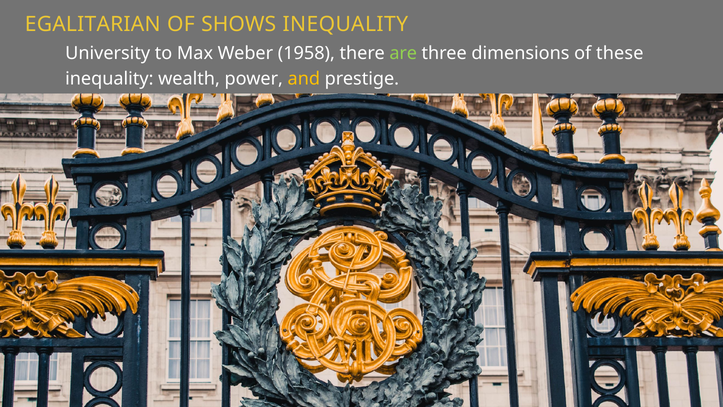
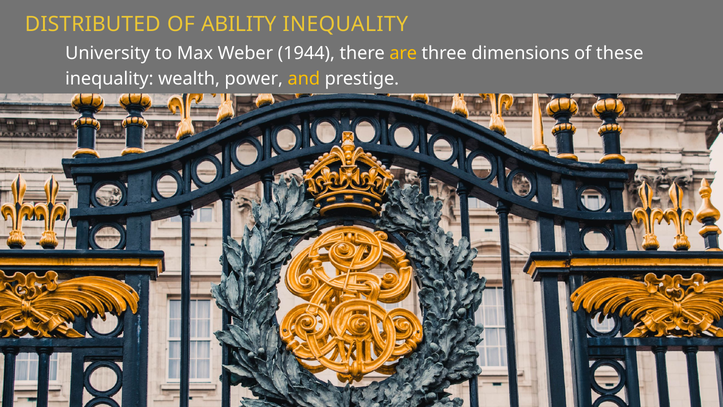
EGALITARIAN: EGALITARIAN -> DISTRIBUTED
SHOWS: SHOWS -> ABILITY
1958: 1958 -> 1944
are colour: light green -> yellow
